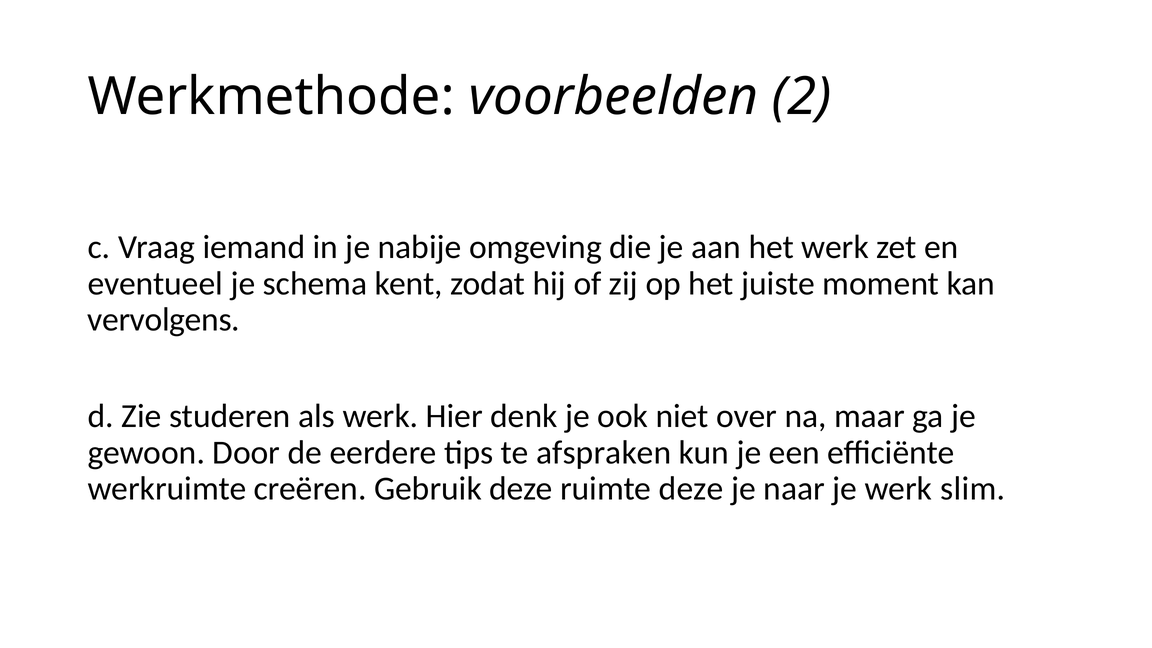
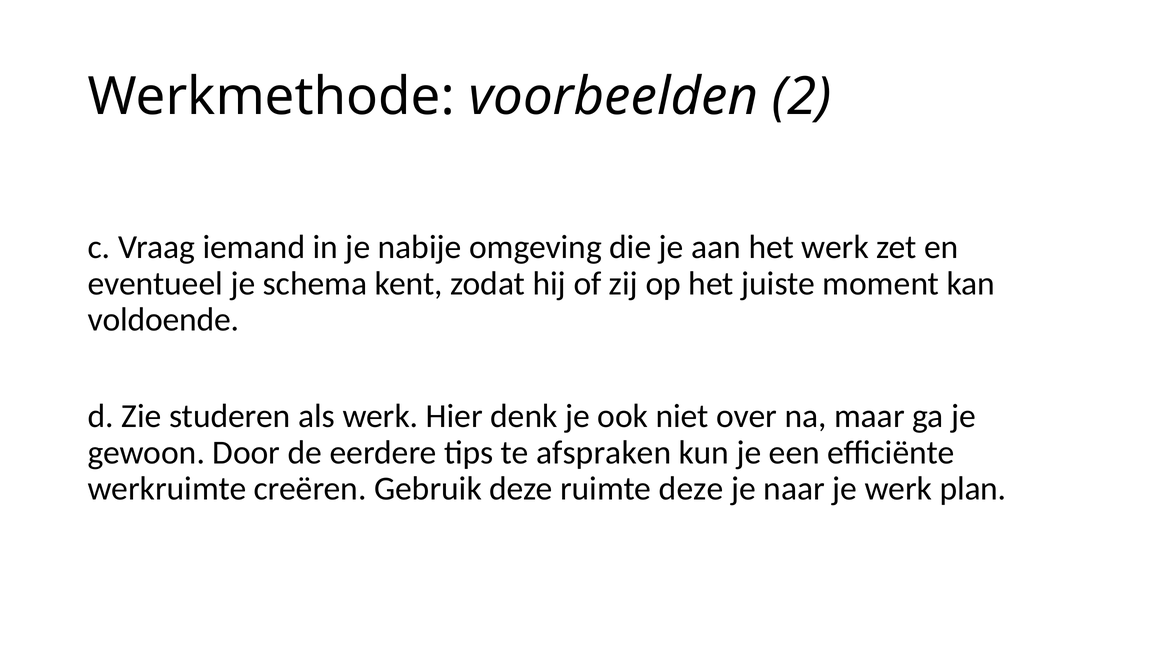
vervolgens: vervolgens -> voldoende
slim: slim -> plan
